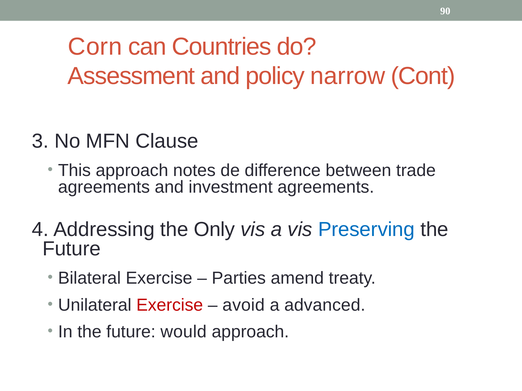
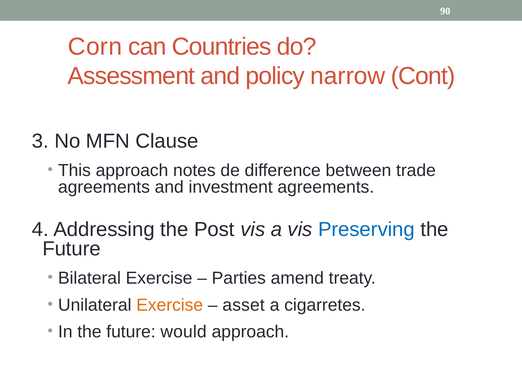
Only: Only -> Post
Exercise at (170, 305) colour: red -> orange
avoid: avoid -> asset
advanced: advanced -> cigarretes
